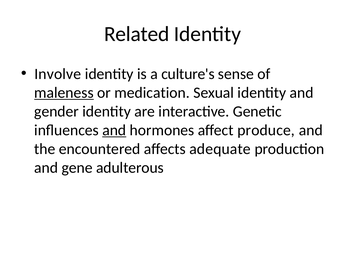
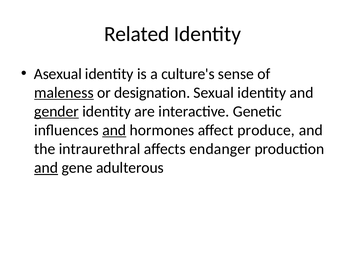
Involve: Involve -> Asexual
medication: medication -> designation
gender underline: none -> present
encountered: encountered -> intraurethral
adequate: adequate -> endanger
and at (46, 167) underline: none -> present
